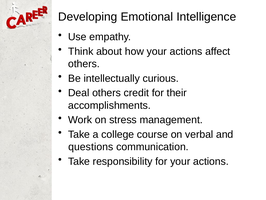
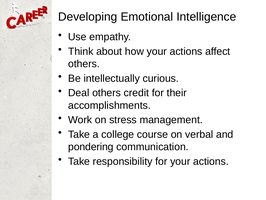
questions: questions -> pondering
